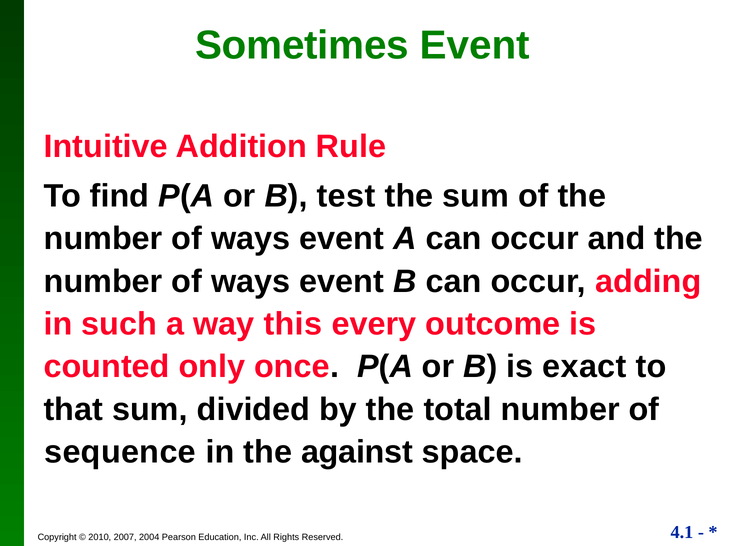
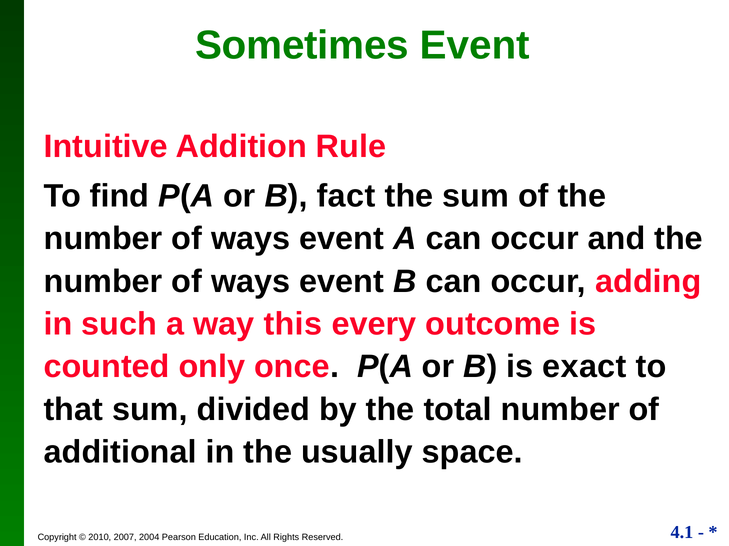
test: test -> fact
sequence: sequence -> additional
against: against -> usually
